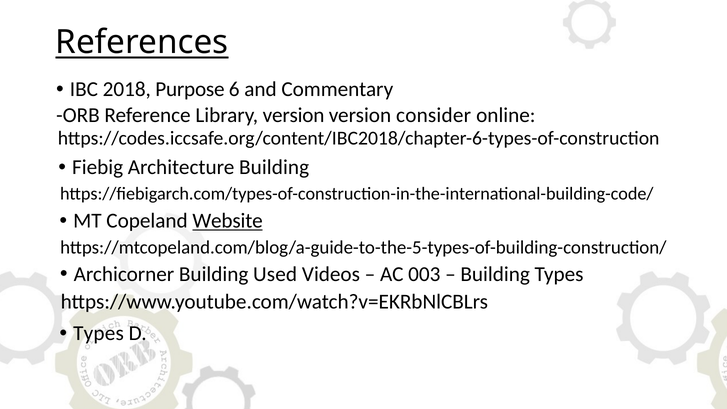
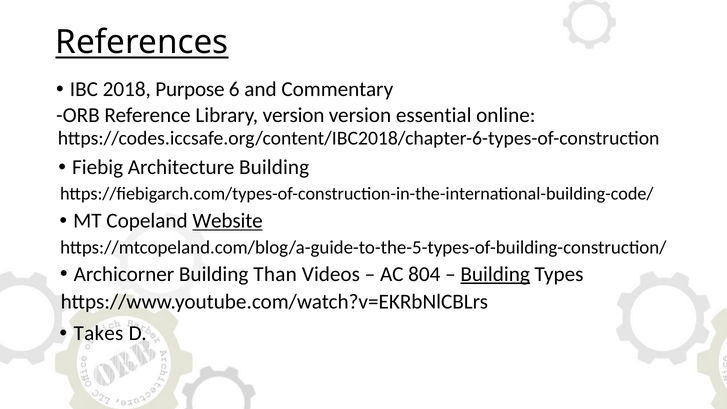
consider: consider -> essential
Used: Used -> Than
003: 003 -> 804
Building at (495, 274) underline: none -> present
Types at (99, 333): Types -> Takes
